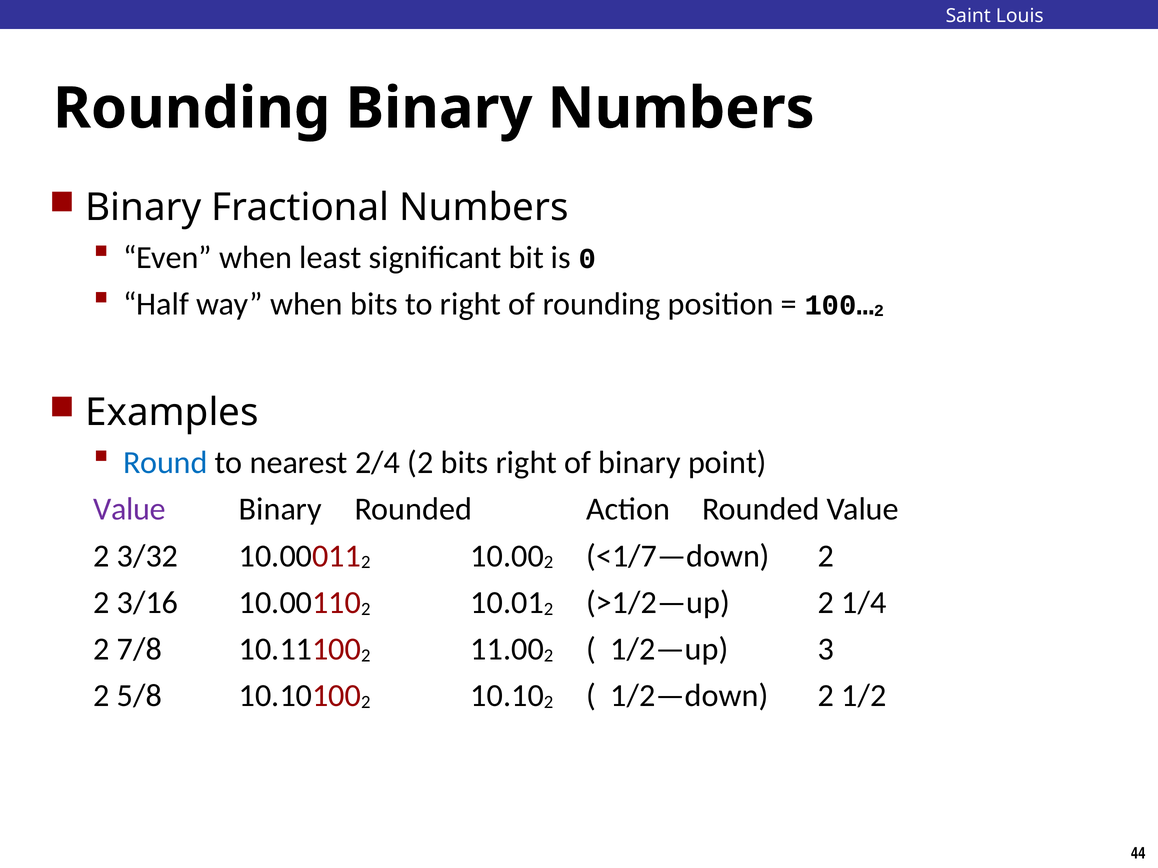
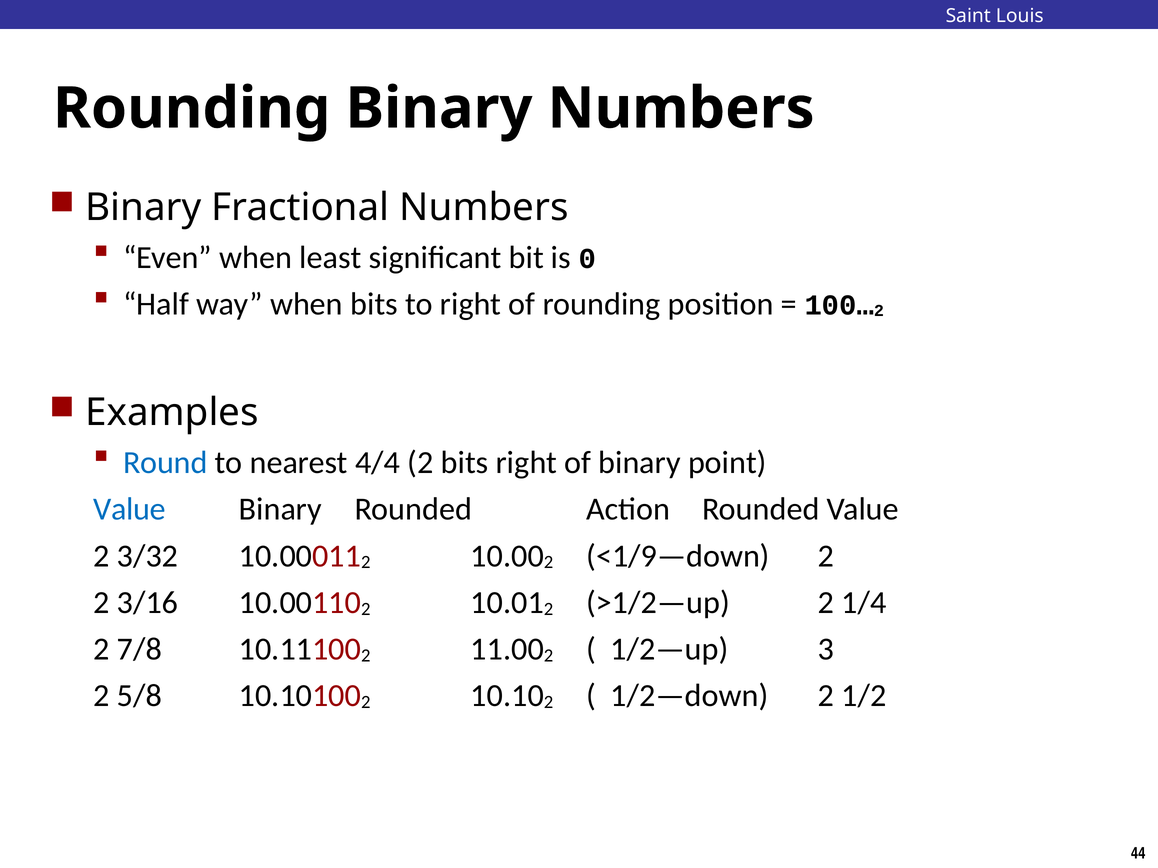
2/4: 2/4 -> 4/4
Value at (130, 510) colour: purple -> blue
<1/7—down: <1/7—down -> <1/9—down
